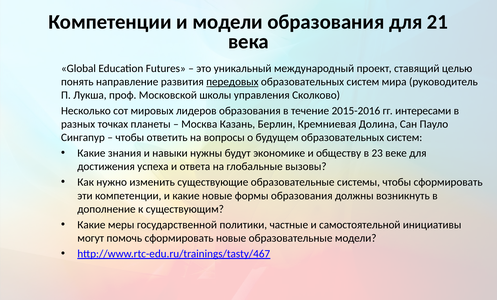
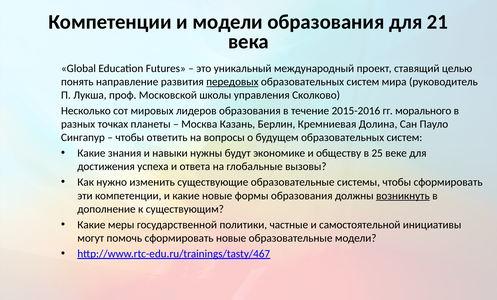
интересами: интересами -> морального
23: 23 -> 25
возникнуть underline: none -> present
